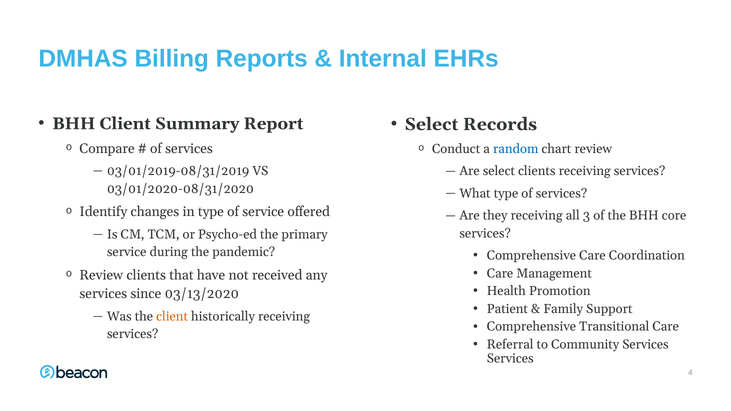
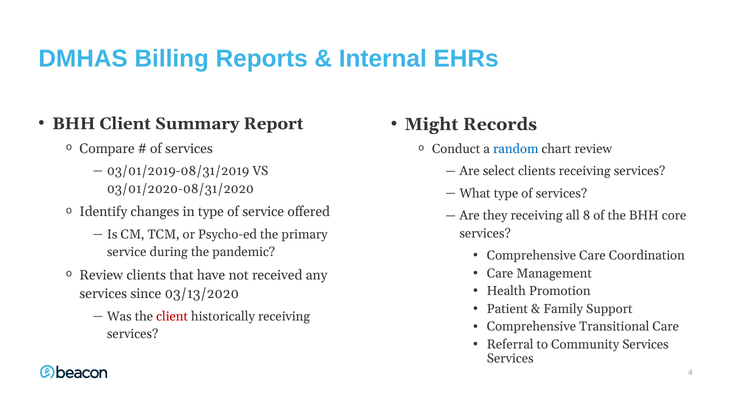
Select at (432, 124): Select -> Might
3: 3 -> 8
client at (172, 317) colour: orange -> red
